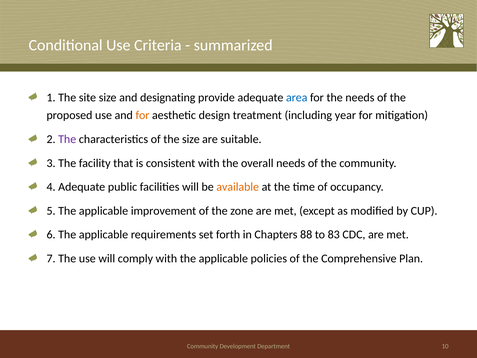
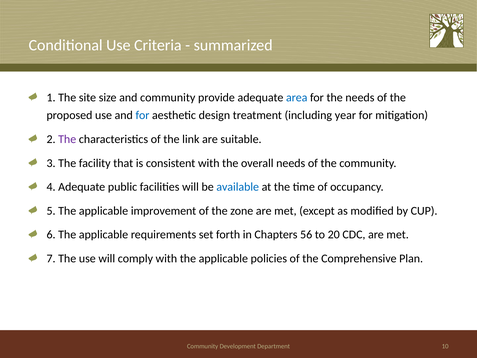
and designating: designating -> community
for at (142, 115) colour: orange -> blue
the size: size -> link
available colour: orange -> blue
88: 88 -> 56
83: 83 -> 20
